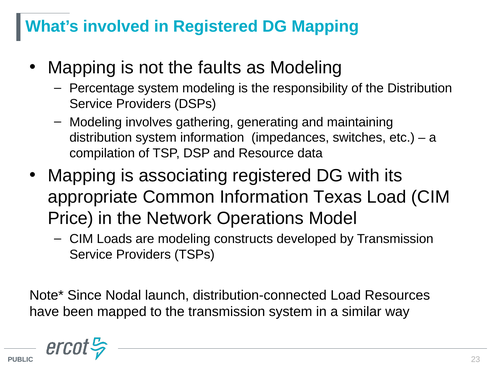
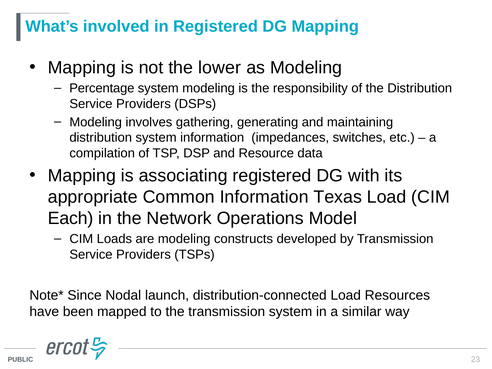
faults: faults -> lower
Price: Price -> Each
